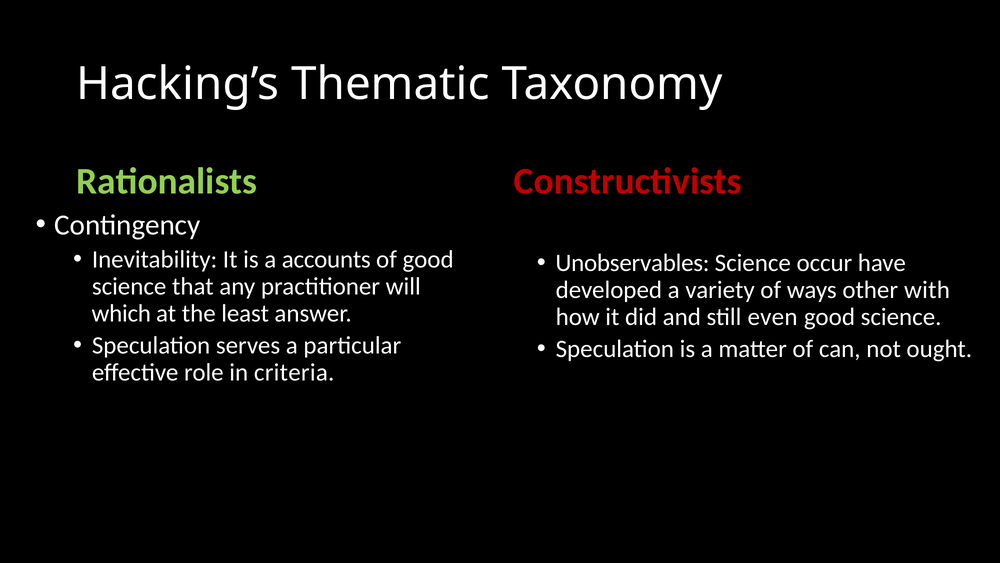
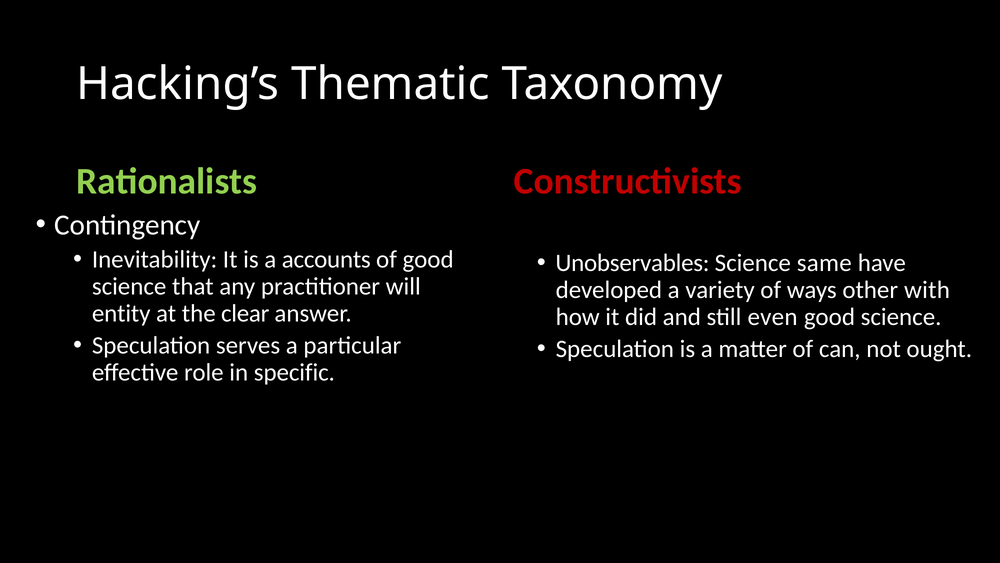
occur: occur -> same
which: which -> entity
least: least -> clear
criteria: criteria -> specific
